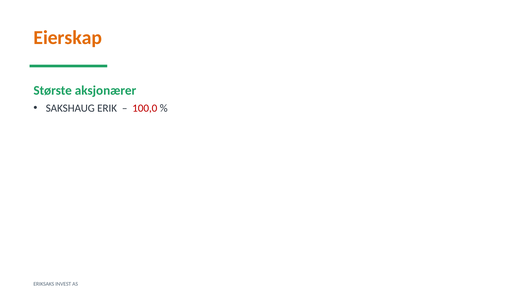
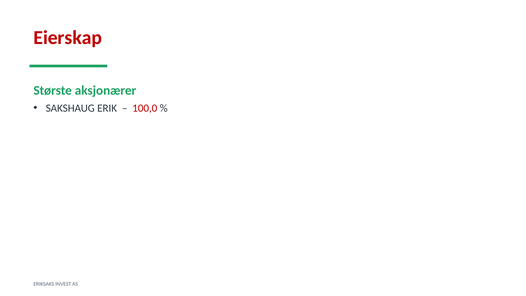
Eierskap colour: orange -> red
